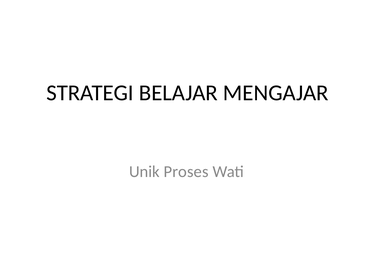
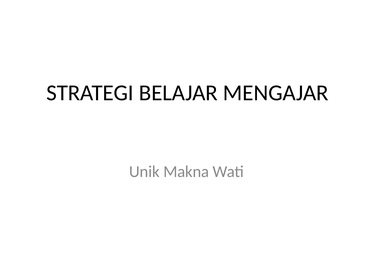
Proses: Proses -> Makna
